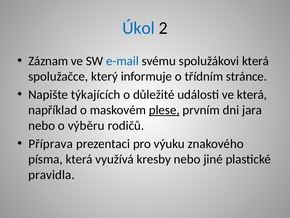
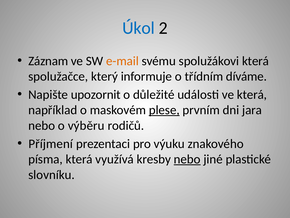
e-mail colour: blue -> orange
stránce: stránce -> díváme
týkajících: týkajících -> upozornit
Příprava: Příprava -> Příjmení
nebo at (187, 159) underline: none -> present
pravidla: pravidla -> slovníku
